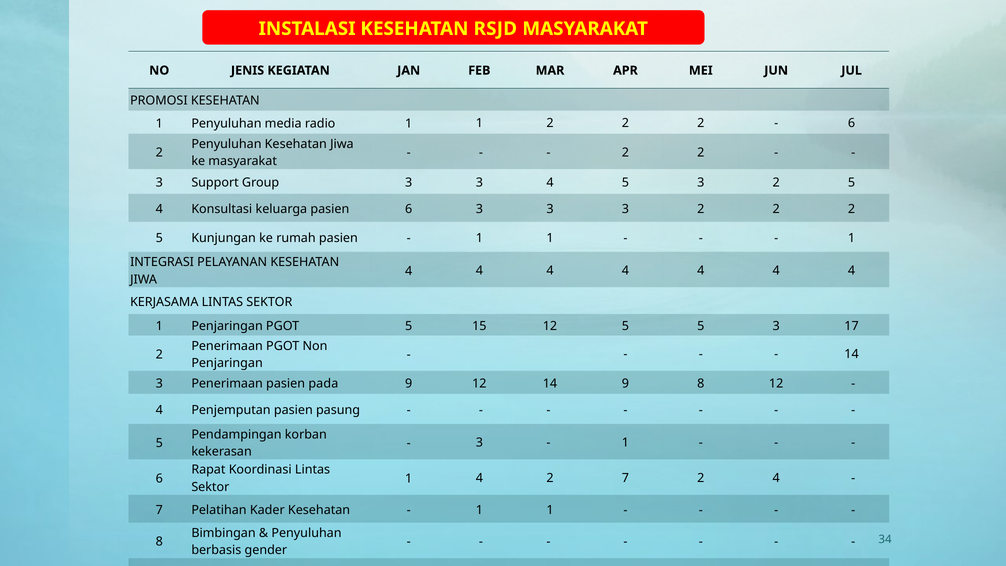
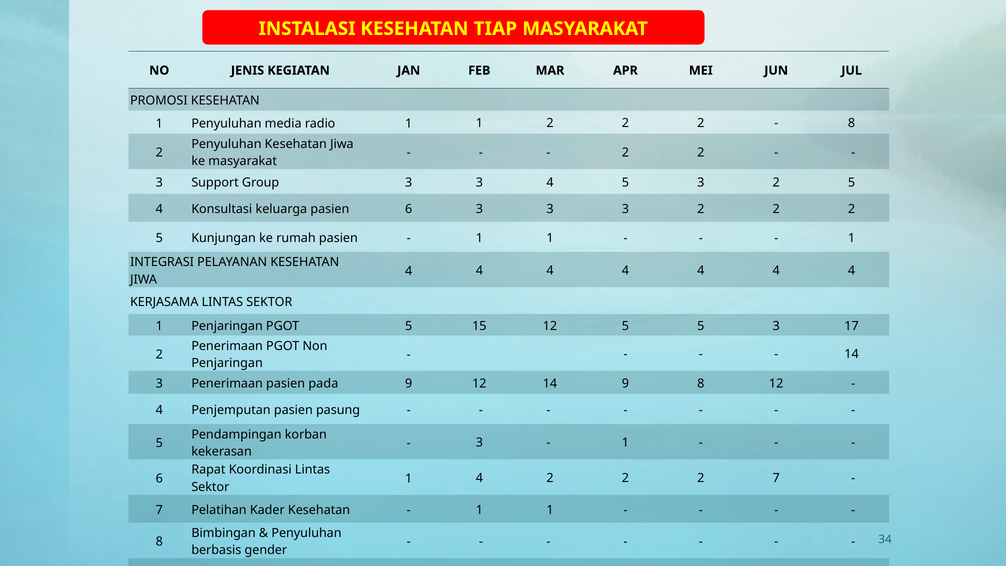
RSJD: RSJD -> TIAP
6 at (852, 123): 6 -> 8
4 2 7: 7 -> 2
2 4: 4 -> 7
